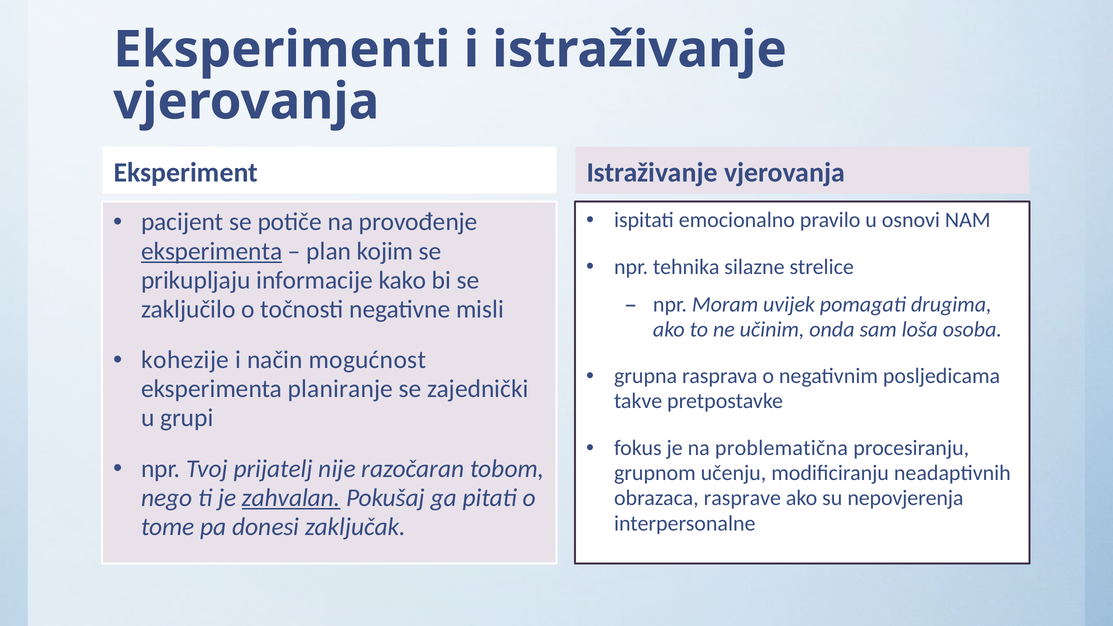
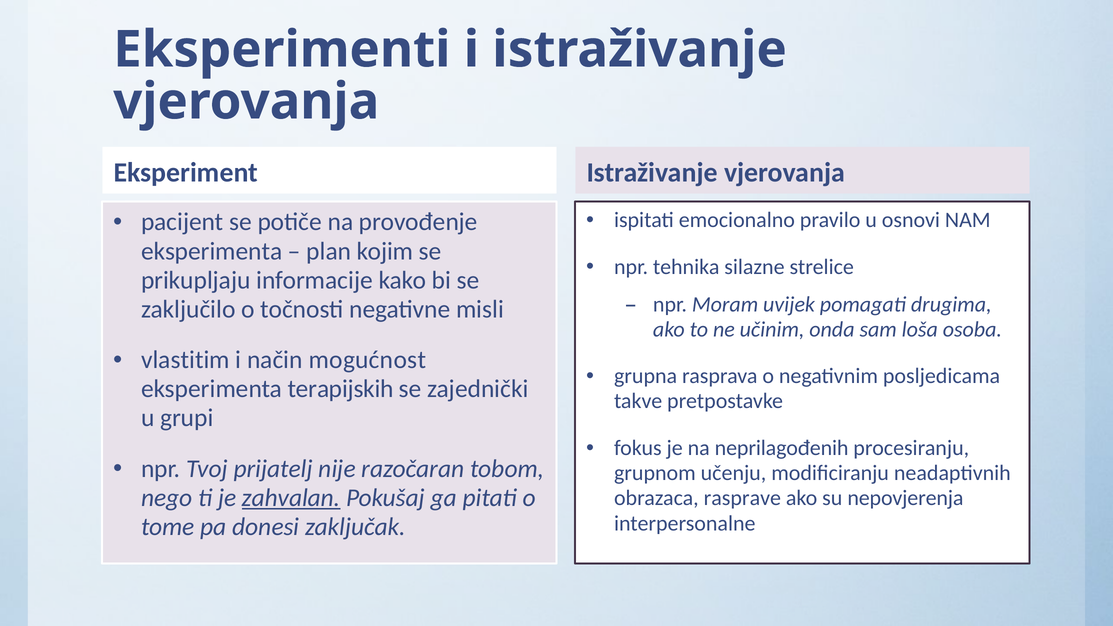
eksperimenta at (212, 251) underline: present -> none
kohezije: kohezije -> vlastitim
planiranje: planiranje -> terapijskih
problematična: problematična -> neprilagođenih
